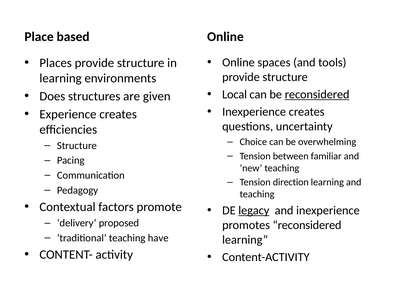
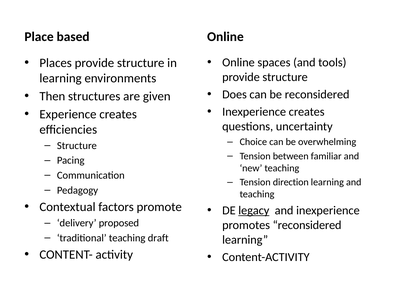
Local: Local -> Does
reconsidered at (317, 95) underline: present -> none
Does: Does -> Then
have: have -> draft
